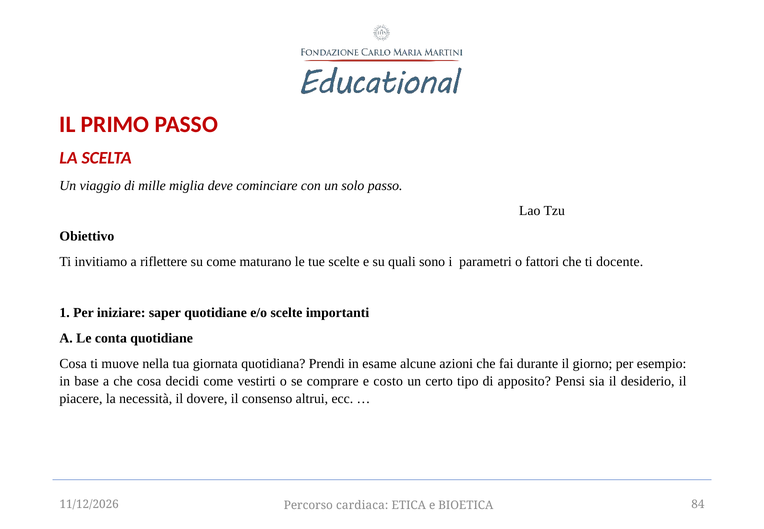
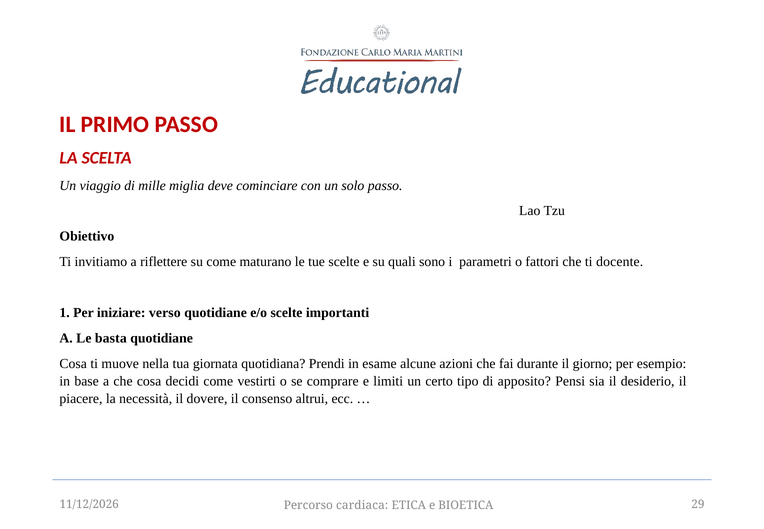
saper: saper -> verso
conta: conta -> basta
costo: costo -> limiti
84: 84 -> 29
